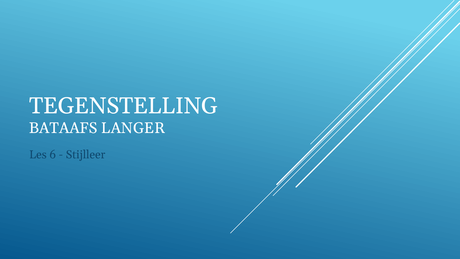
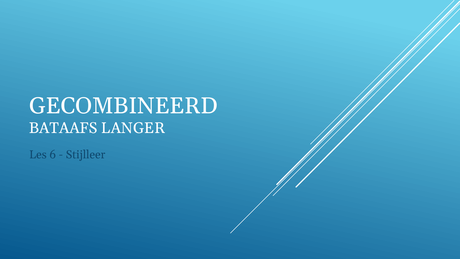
TEGENSTELLING: TEGENSTELLING -> GECOMBINEERD
